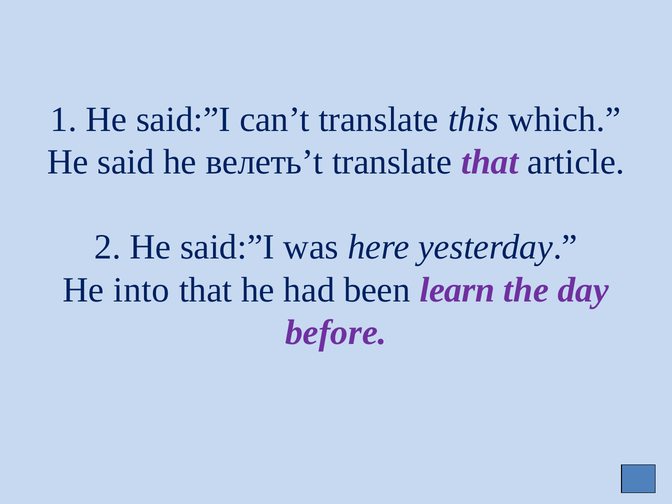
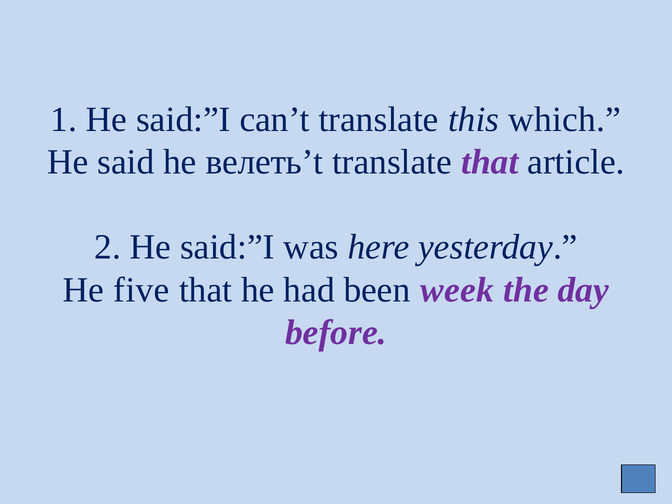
into: into -> five
learn: learn -> week
